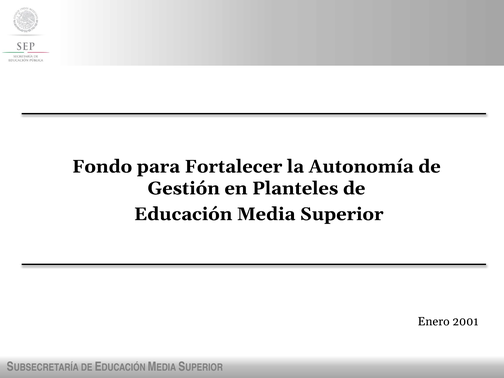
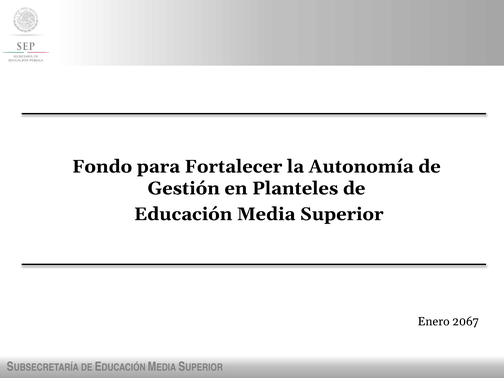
2001: 2001 -> 2067
